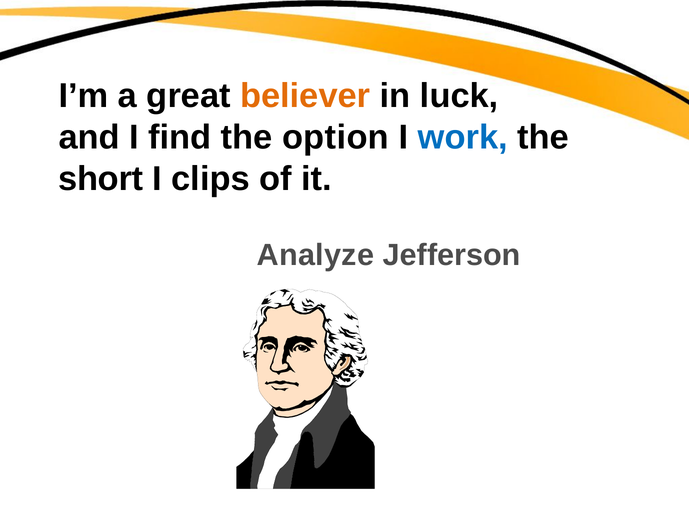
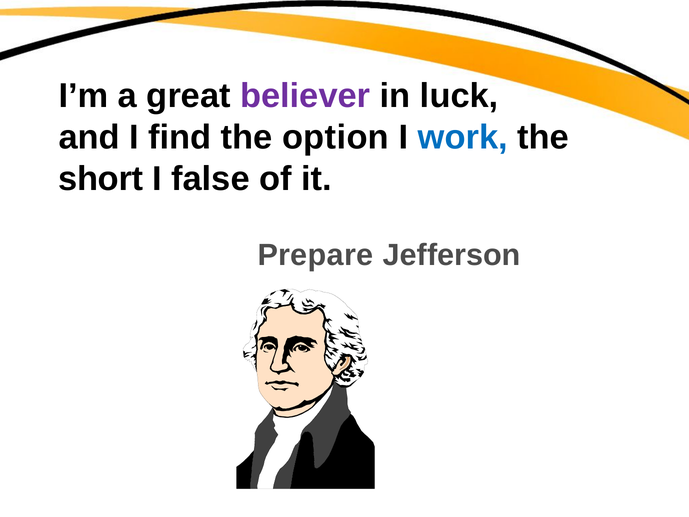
believer colour: orange -> purple
clips: clips -> false
Analyze: Analyze -> Prepare
